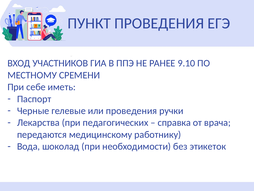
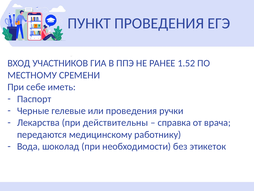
9.10: 9.10 -> 1.52
педагогических: педагогических -> действительны
